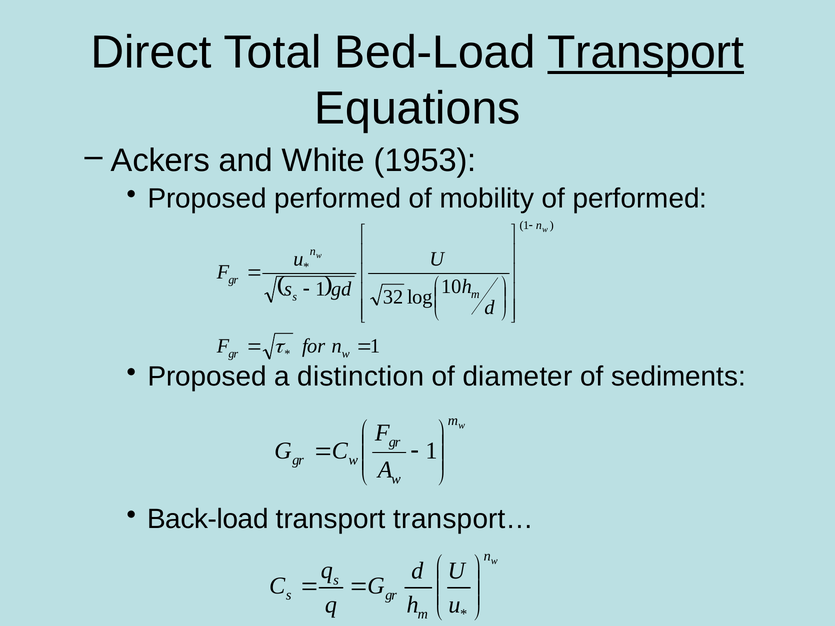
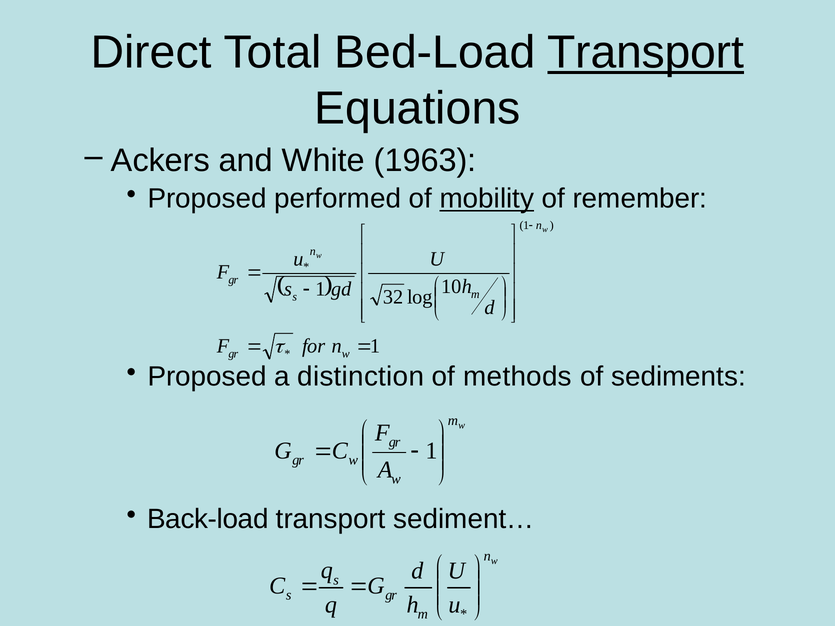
1953: 1953 -> 1963
mobility underline: none -> present
of performed: performed -> remember
diameter: diameter -> methods
transport…: transport… -> sediment…
